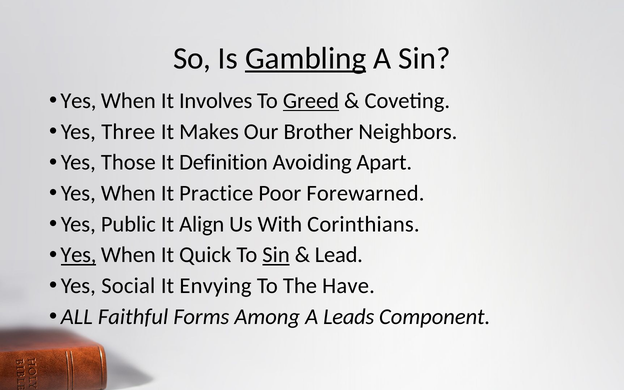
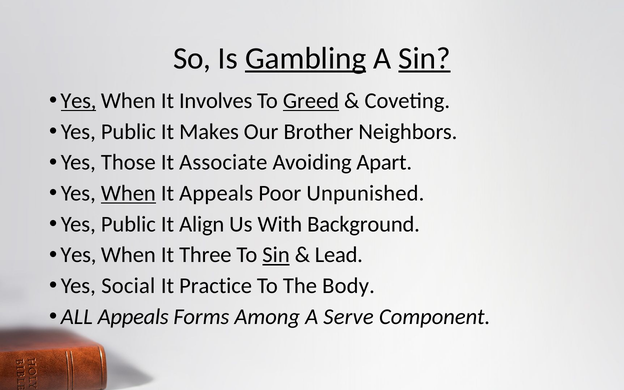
Sin at (425, 58) underline: none -> present
Yes at (78, 101) underline: none -> present
Three at (128, 132): Three -> Public
Definition: Definition -> Associate
When at (128, 193) underline: none -> present
It Practice: Practice -> Appeals
Forewarned: Forewarned -> Unpunished
Corinthians: Corinthians -> Background
Yes at (78, 255) underline: present -> none
Quick: Quick -> Three
Envying: Envying -> Practice
Have: Have -> Body
ALL Faithful: Faithful -> Appeals
Leads: Leads -> Serve
